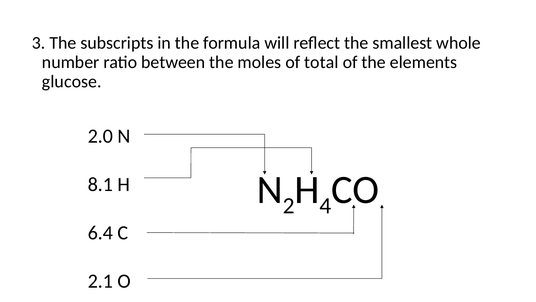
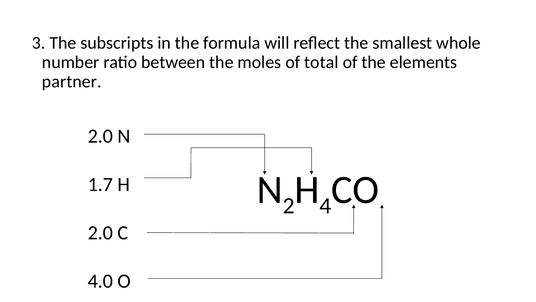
glucose: glucose -> partner
8.1: 8.1 -> 1.7
6.4 at (100, 233): 6.4 -> 2.0
2.1: 2.1 -> 4.0
